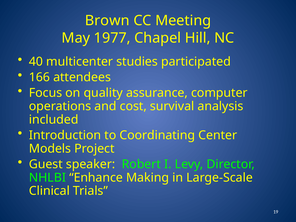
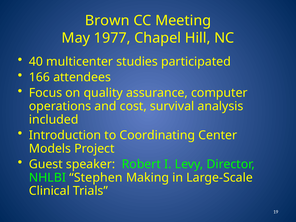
Enhance: Enhance -> Stephen
